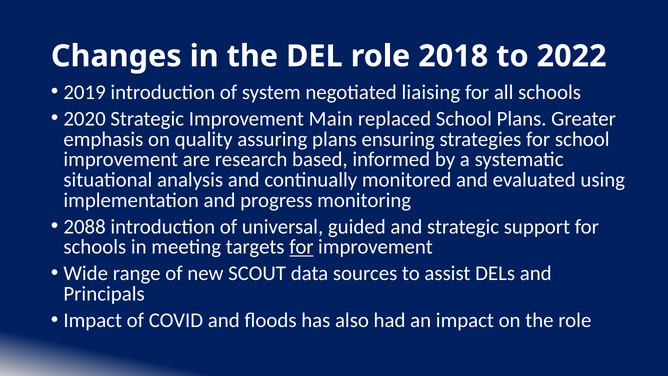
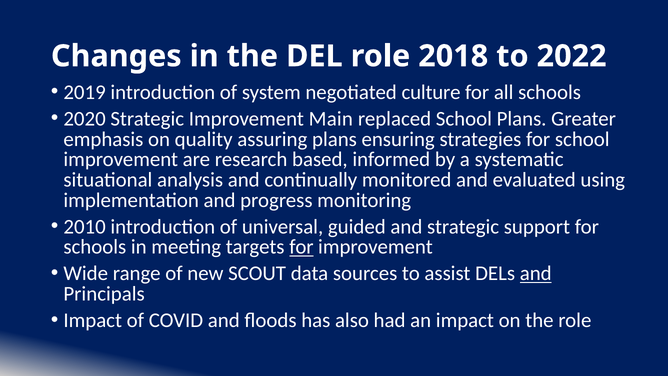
liaising: liaising -> culture
2088: 2088 -> 2010
and at (536, 273) underline: none -> present
